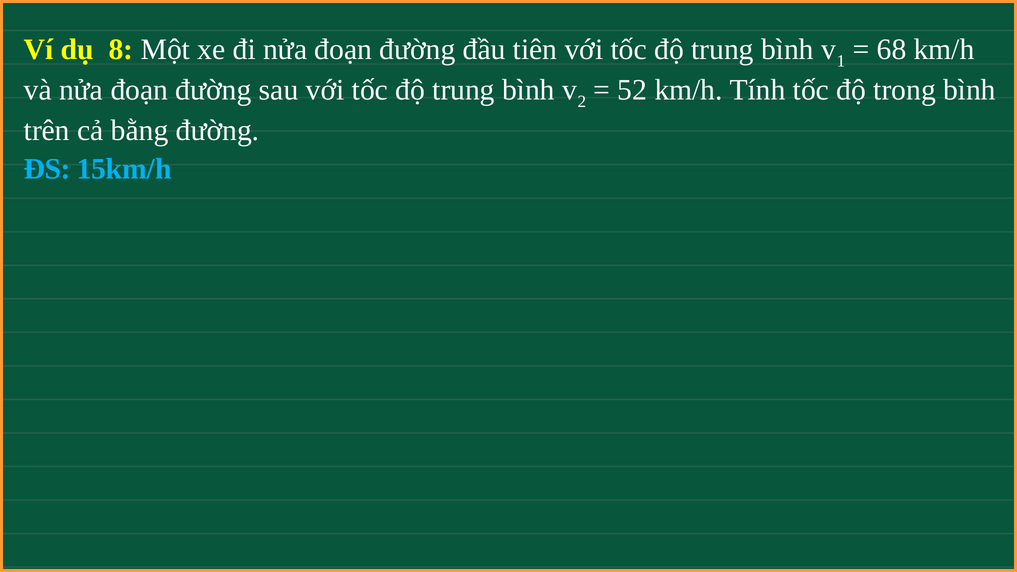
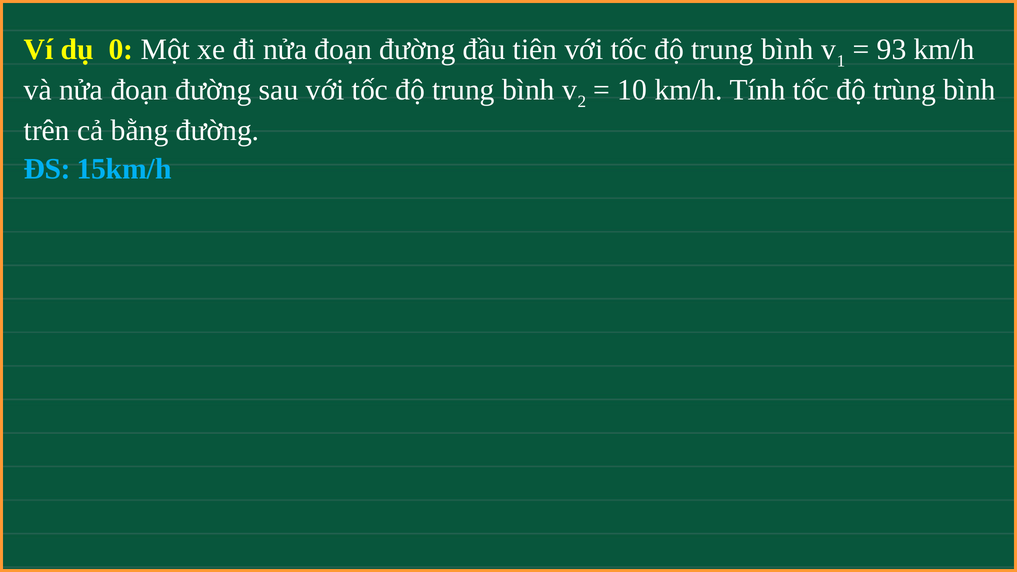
8: 8 -> 0
68: 68 -> 93
52: 52 -> 10
trong: trong -> trùng
